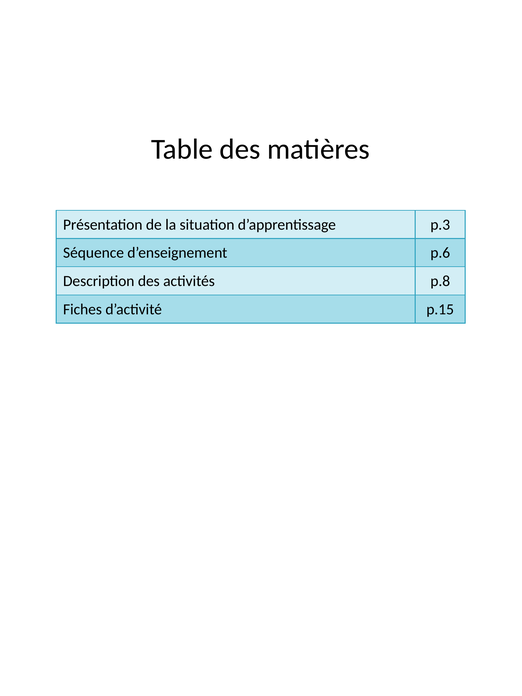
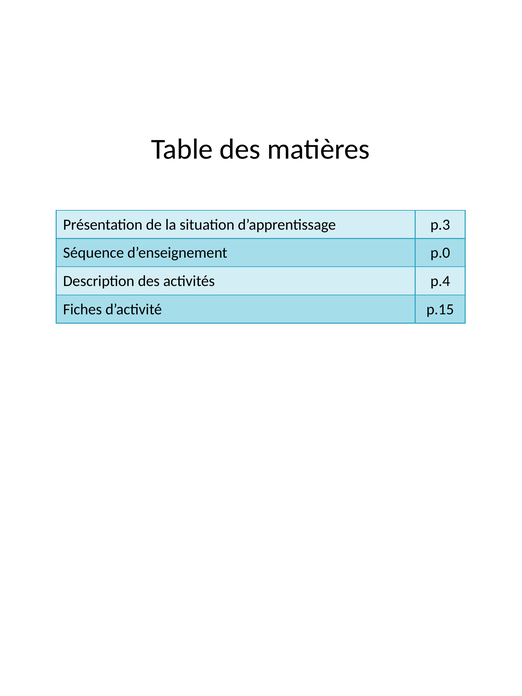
p.6: p.6 -> p.0
p.8: p.8 -> p.4
